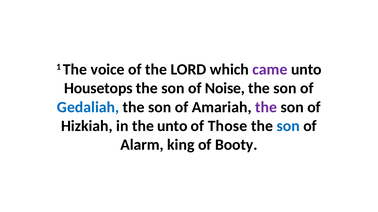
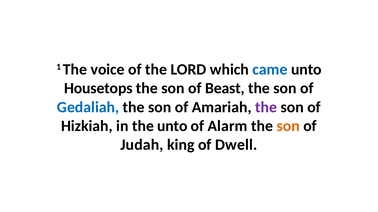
came colour: purple -> blue
Noise: Noise -> Beast
Those: Those -> Alarm
son at (288, 126) colour: blue -> orange
Alarm: Alarm -> Judah
Booty: Booty -> Dwell
